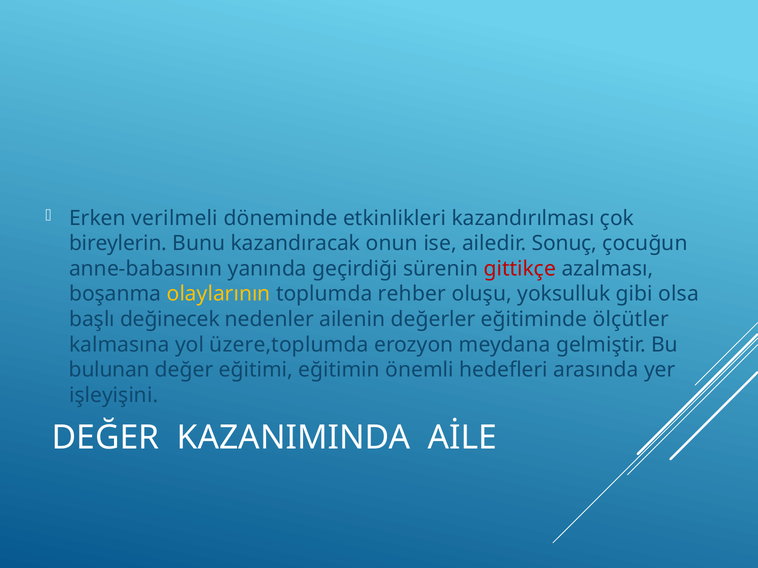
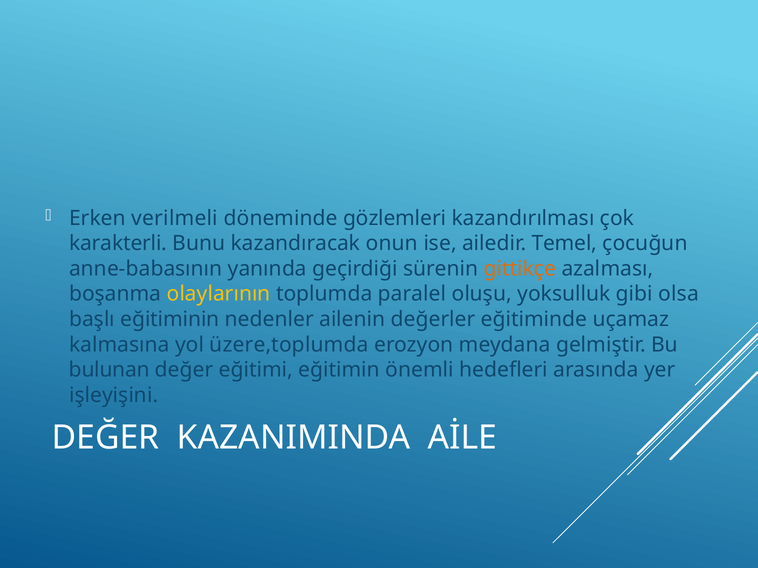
etkinlikleri: etkinlikleri -> gözlemleri
bireylerin: bireylerin -> karakterli
Sonuç: Sonuç -> Temel
gittikçe colour: red -> orange
rehber: rehber -> paralel
değinecek: değinecek -> eğitiminin
ölçütler: ölçütler -> uçamaz
